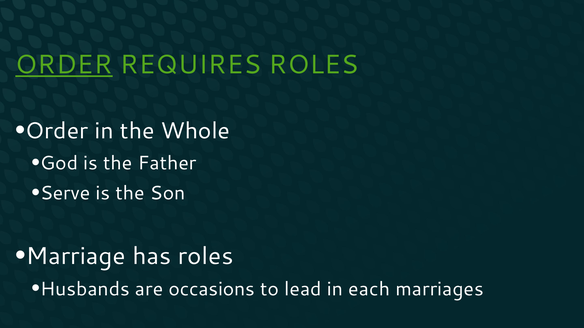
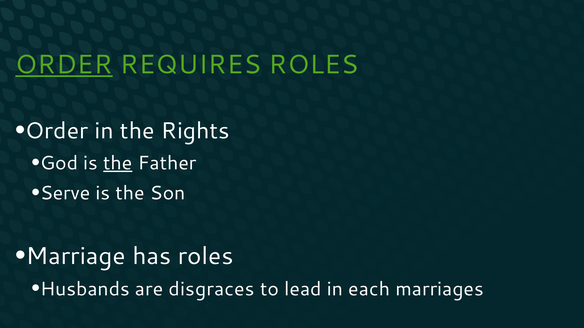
Whole: Whole -> Rights
the at (118, 163) underline: none -> present
occasions: occasions -> disgraces
